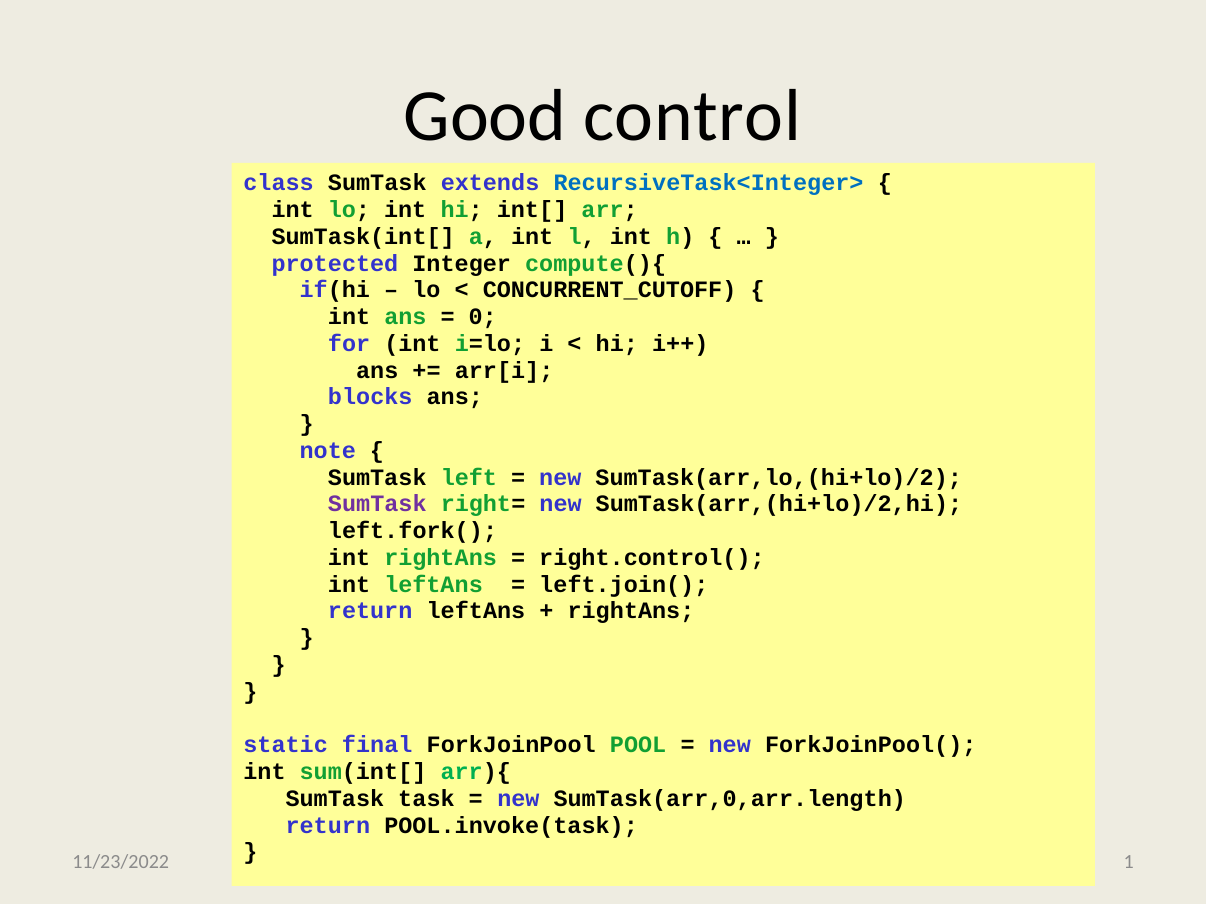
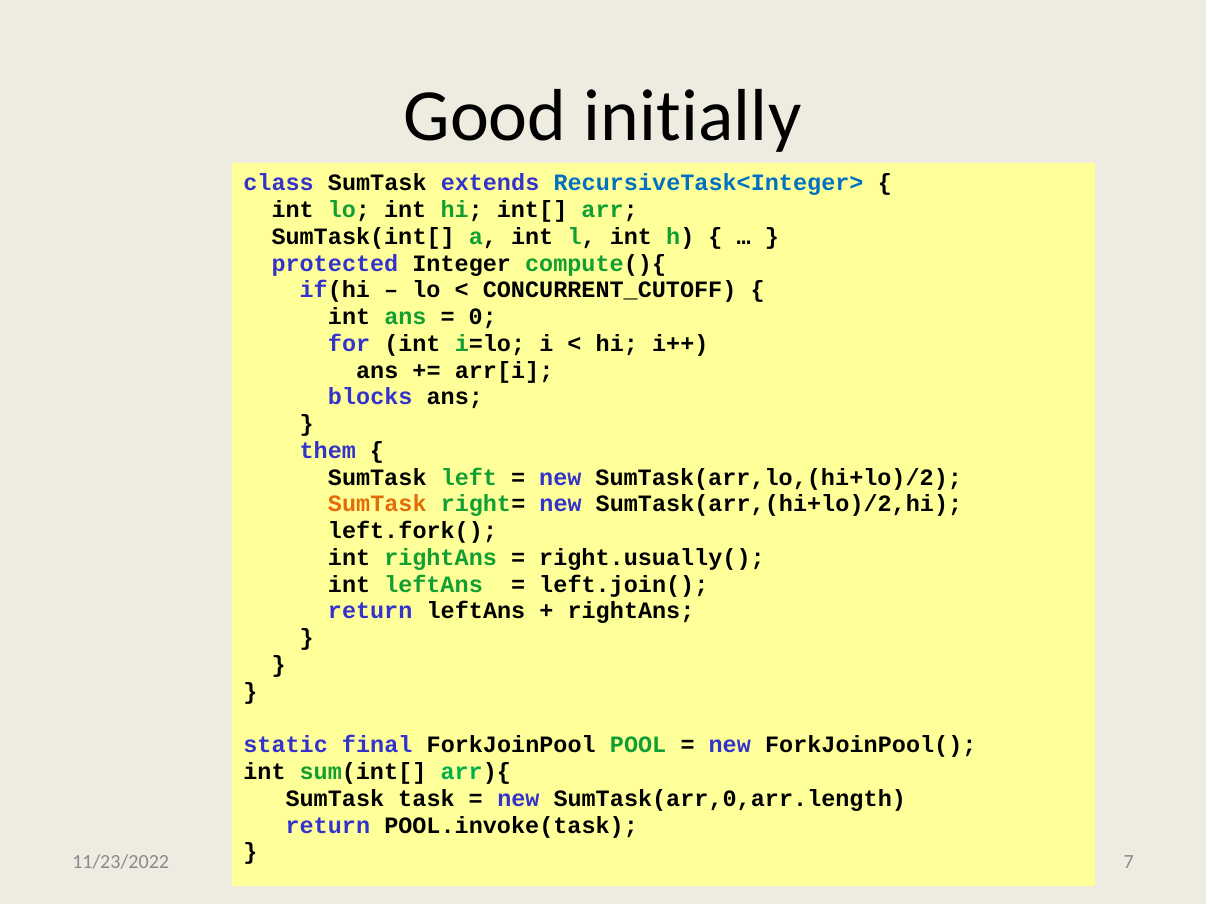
control: control -> initially
note: note -> them
SumTask at (377, 504) colour: purple -> orange
right.control(: right.control( -> right.usually(
1: 1 -> 7
